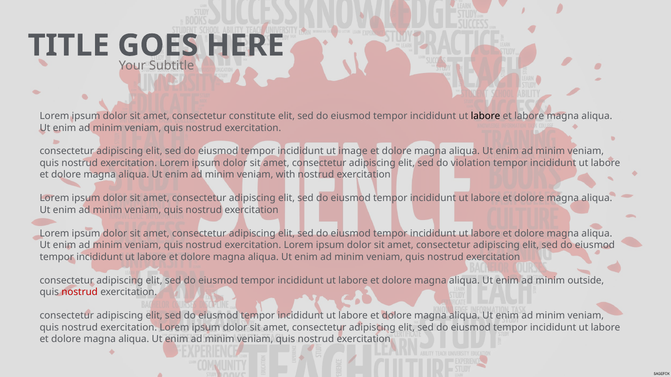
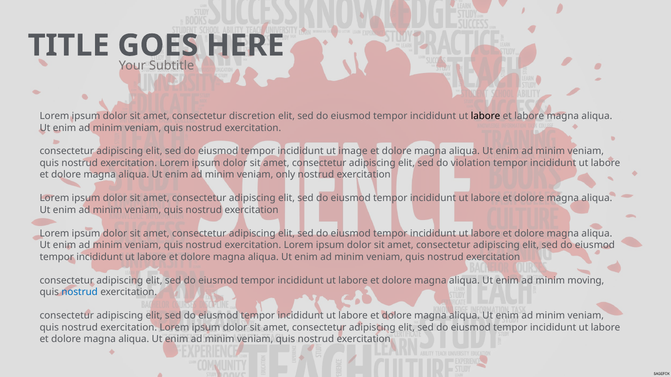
constitute: constitute -> discretion
with: with -> only
outside: outside -> moving
nostrud at (80, 292) colour: red -> blue
